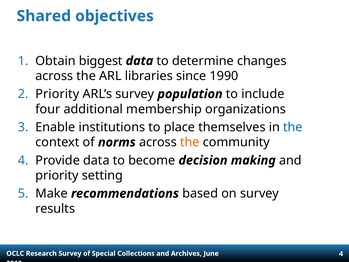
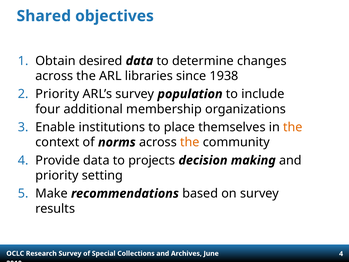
biggest: biggest -> desired
1990: 1990 -> 1938
the at (293, 127) colour: blue -> orange
become: become -> projects
